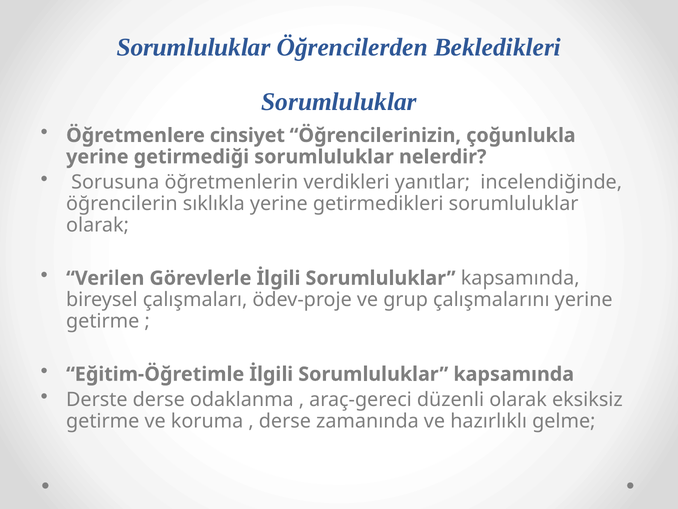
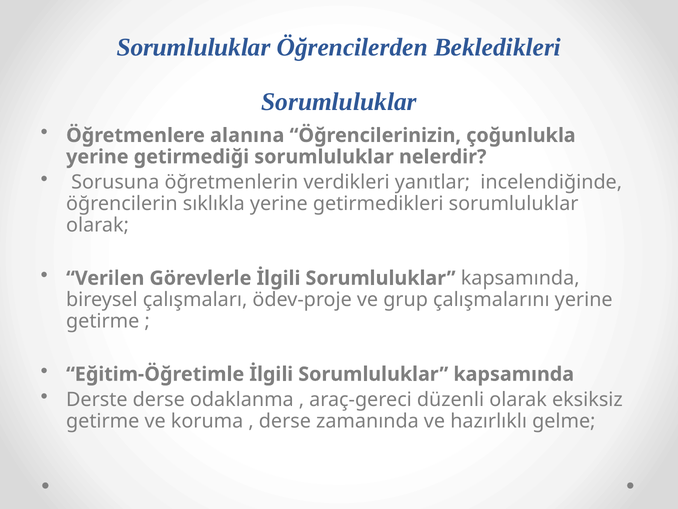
cinsiyet: cinsiyet -> alanına
